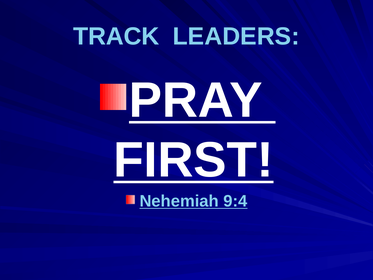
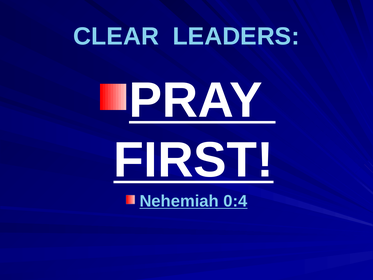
TRACK: TRACK -> CLEAR
9:4: 9:4 -> 0:4
